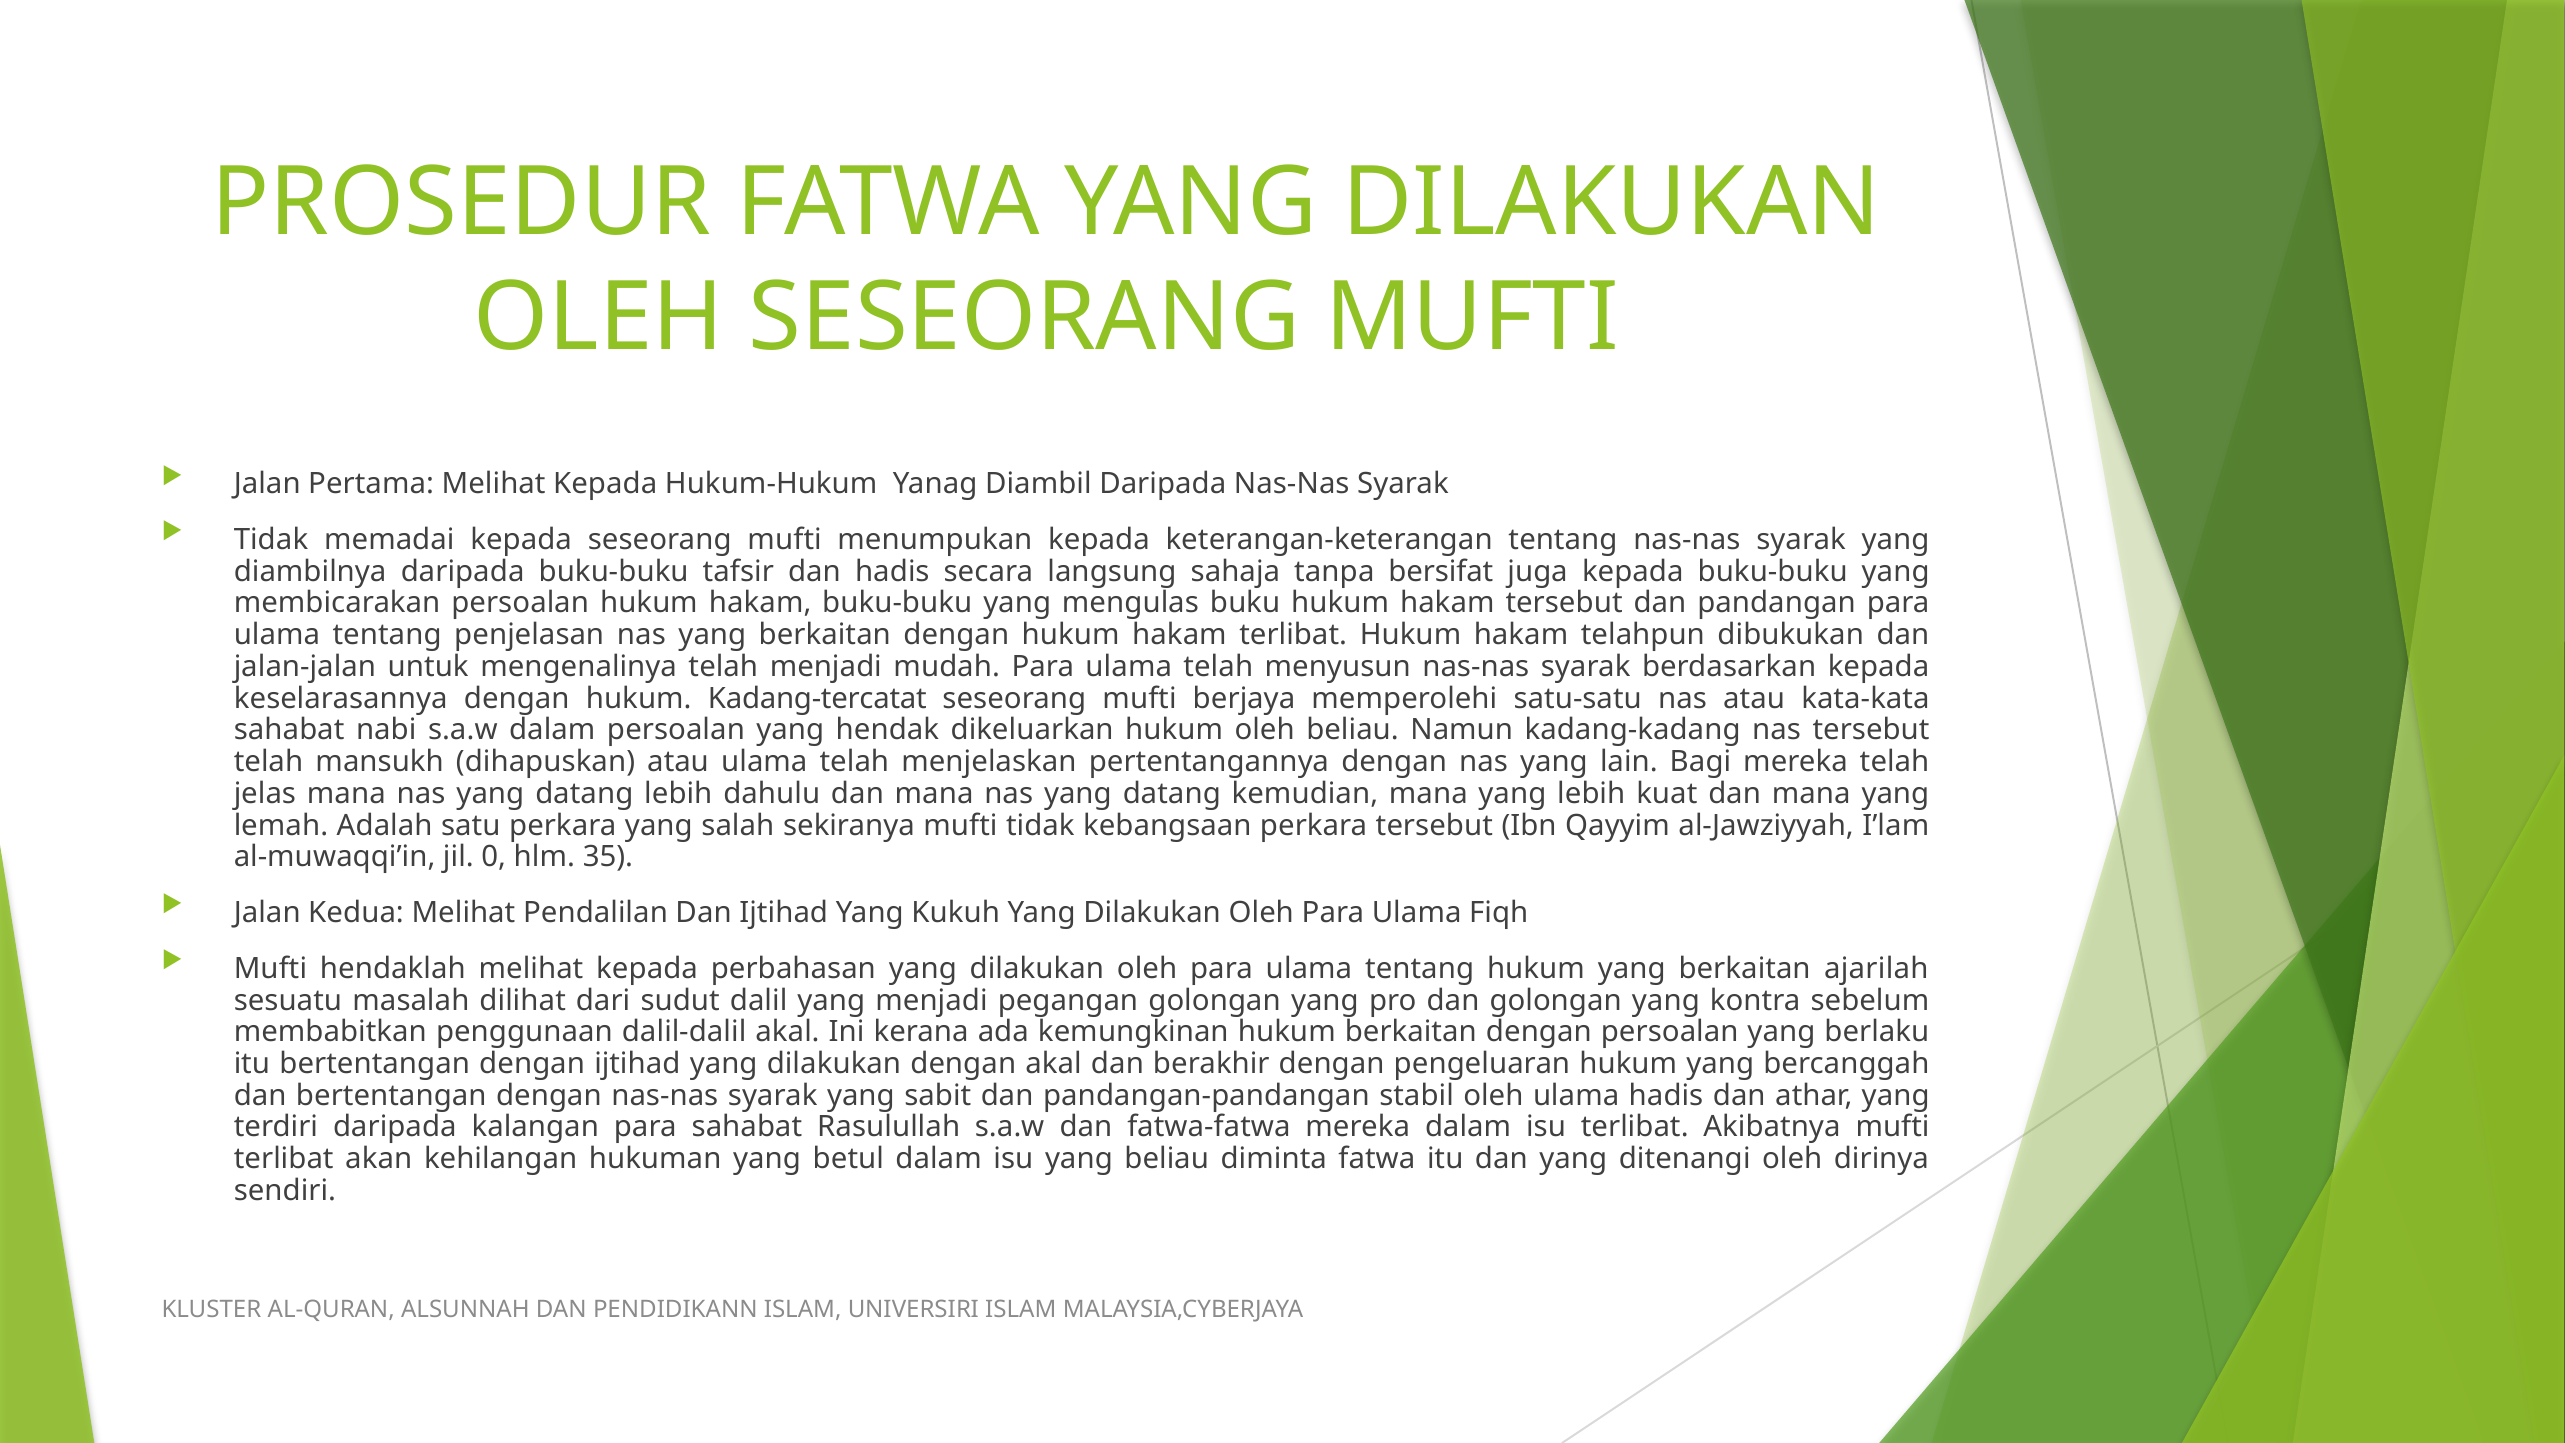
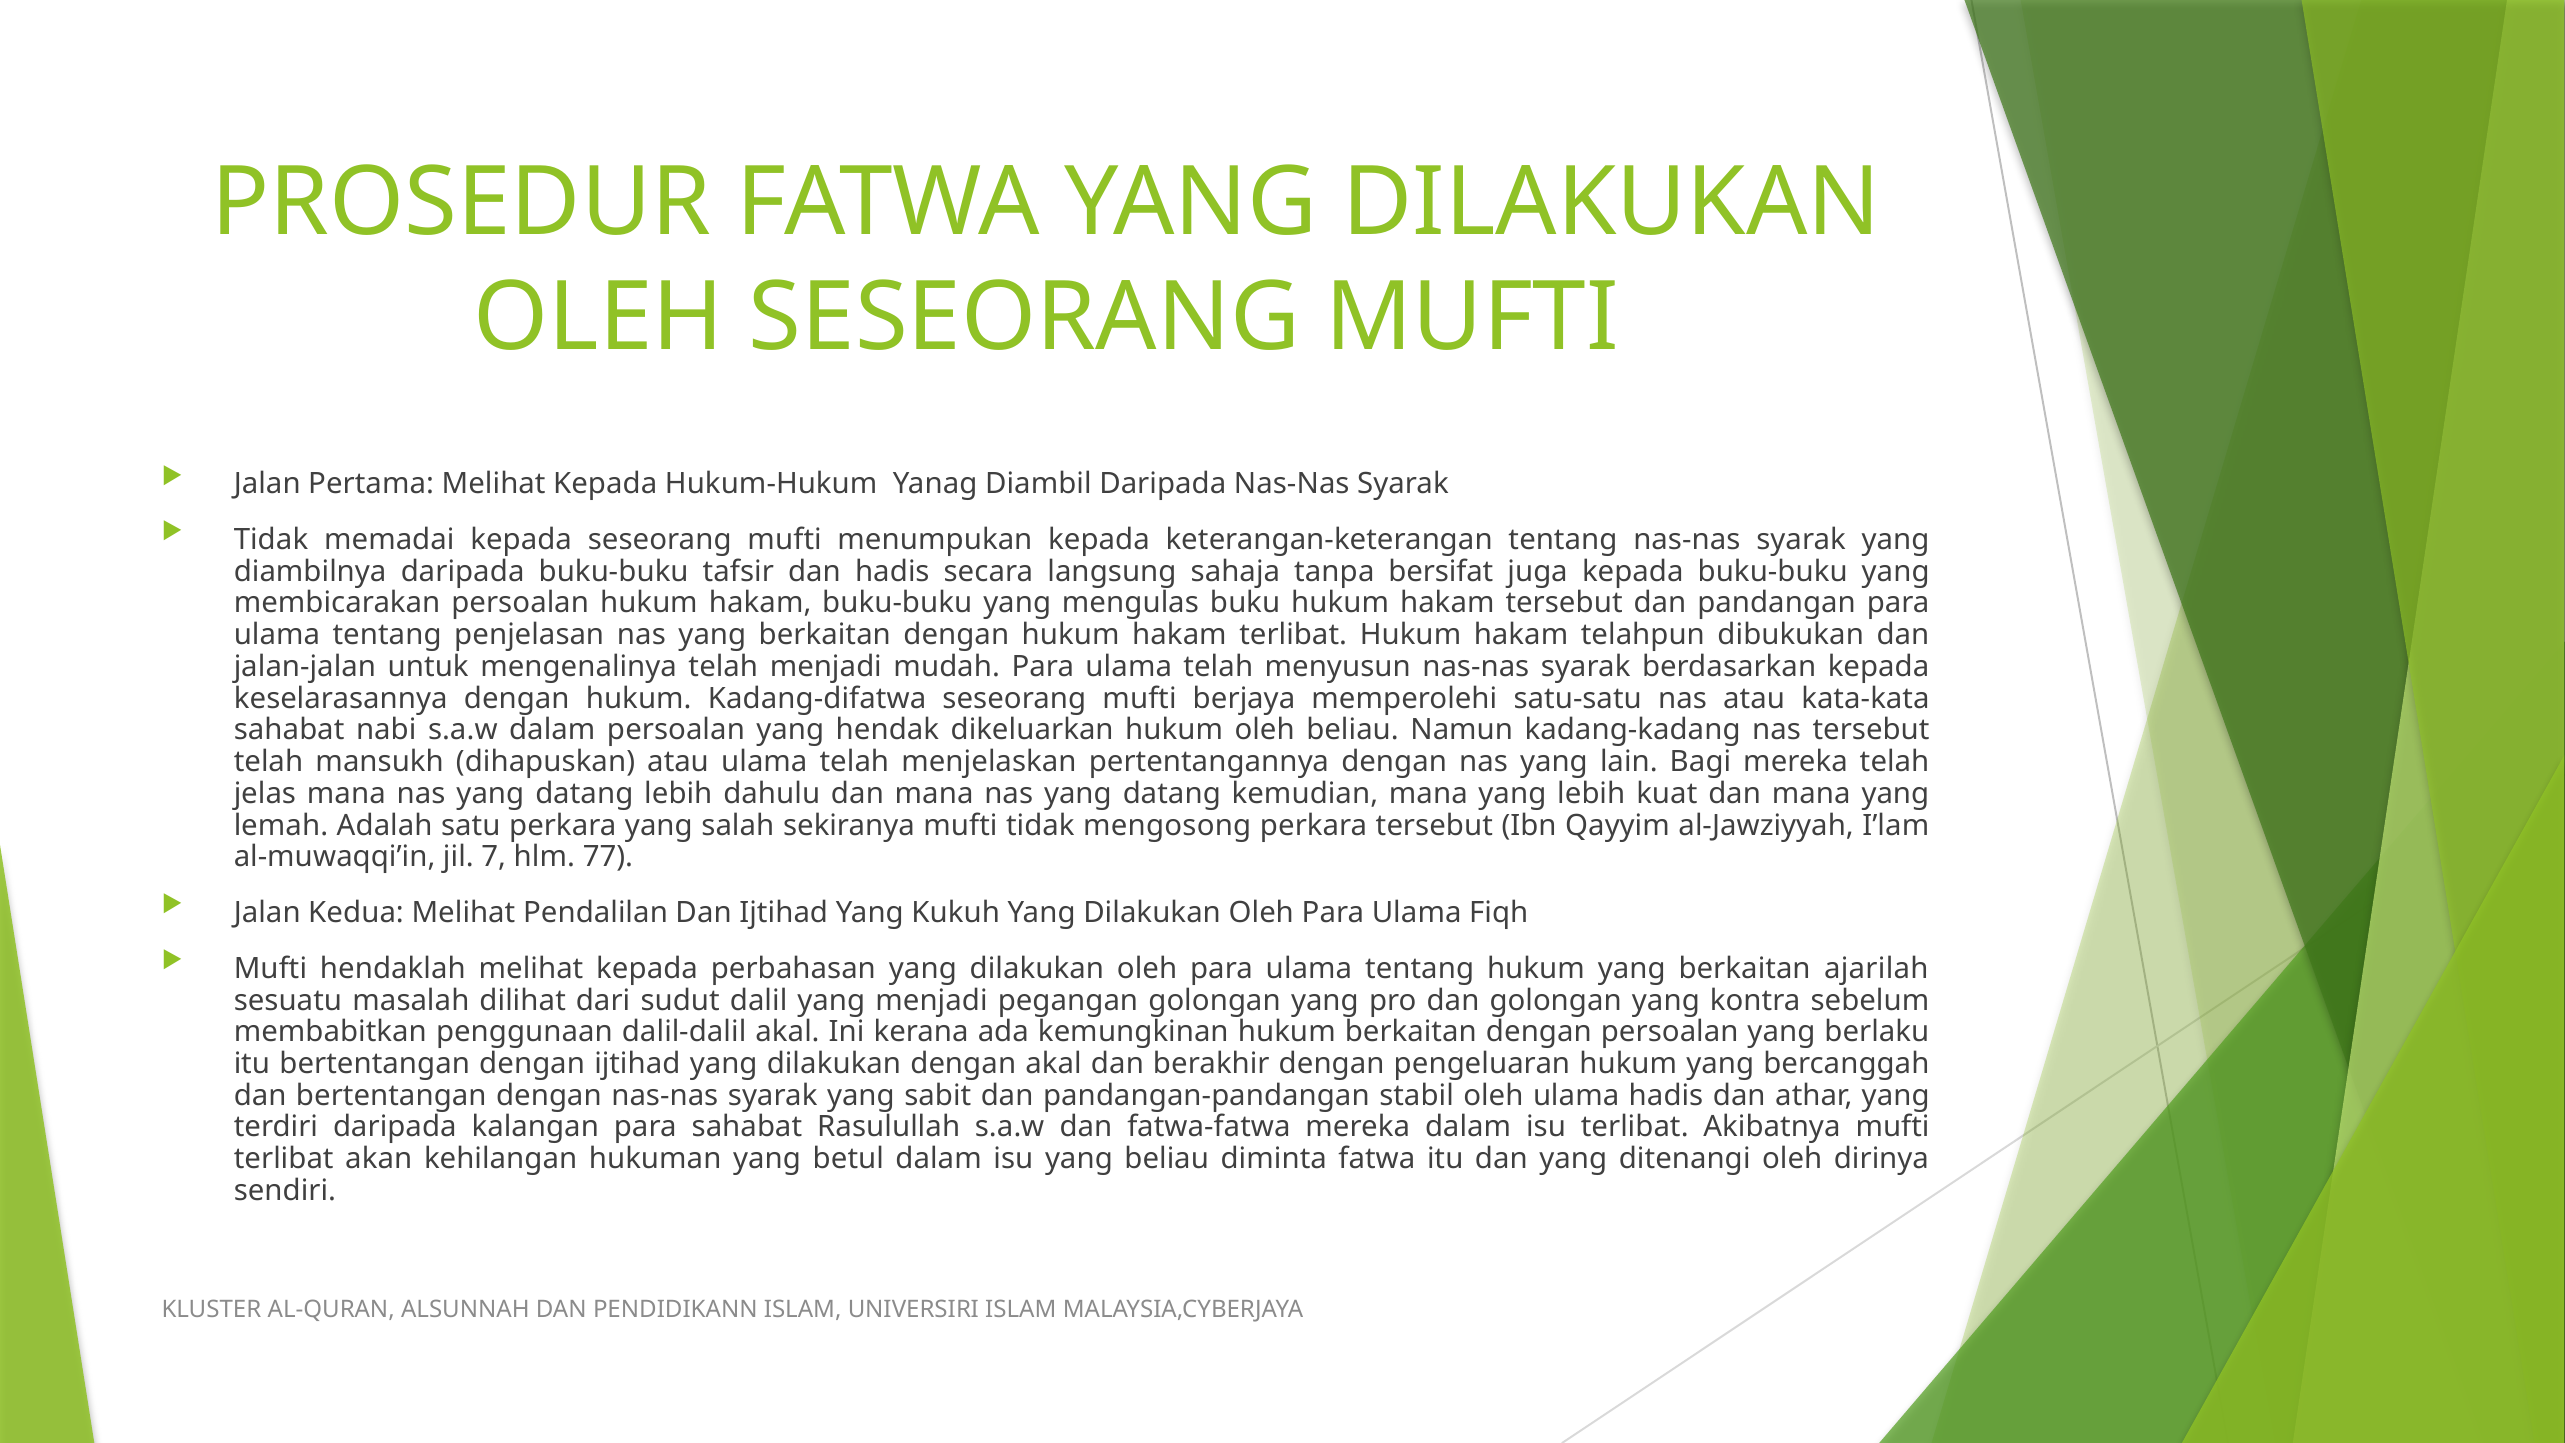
Kadang-tercatat: Kadang-tercatat -> Kadang-difatwa
kebangsaan: kebangsaan -> mengosong
0: 0 -> 7
35: 35 -> 77
